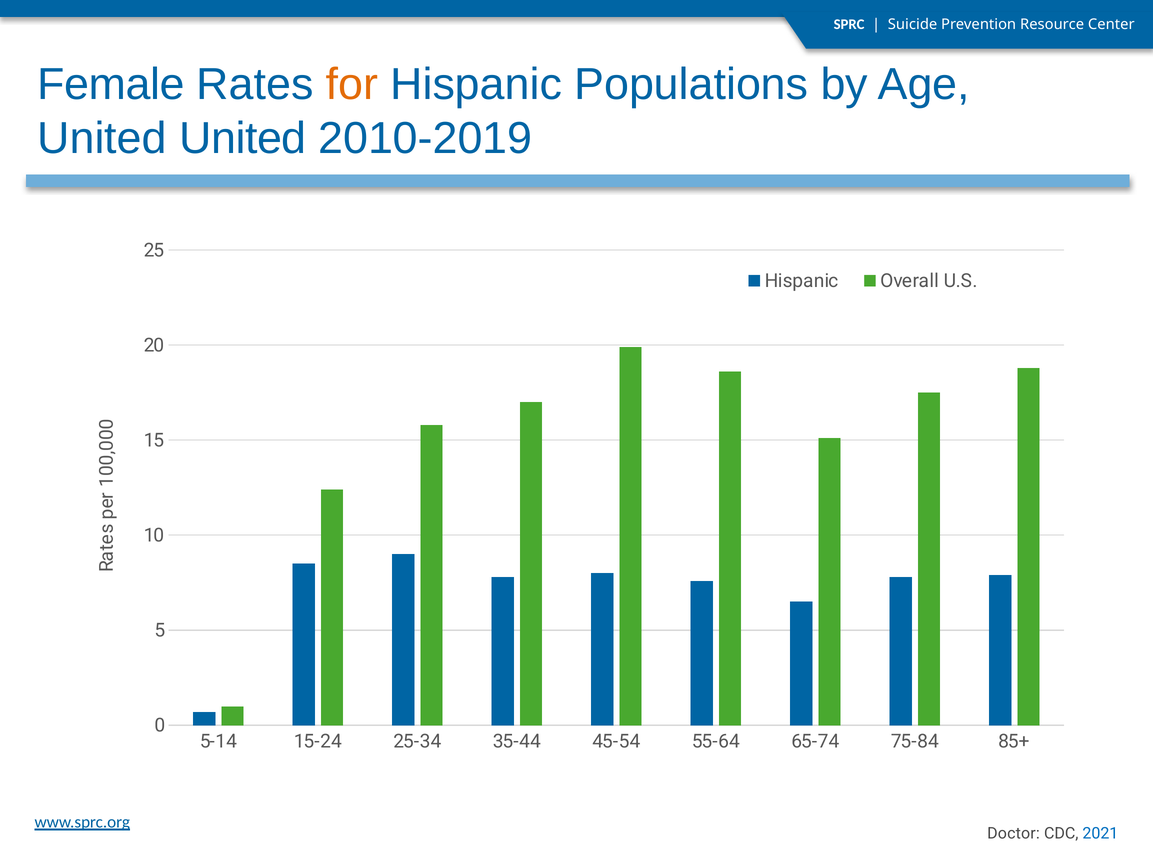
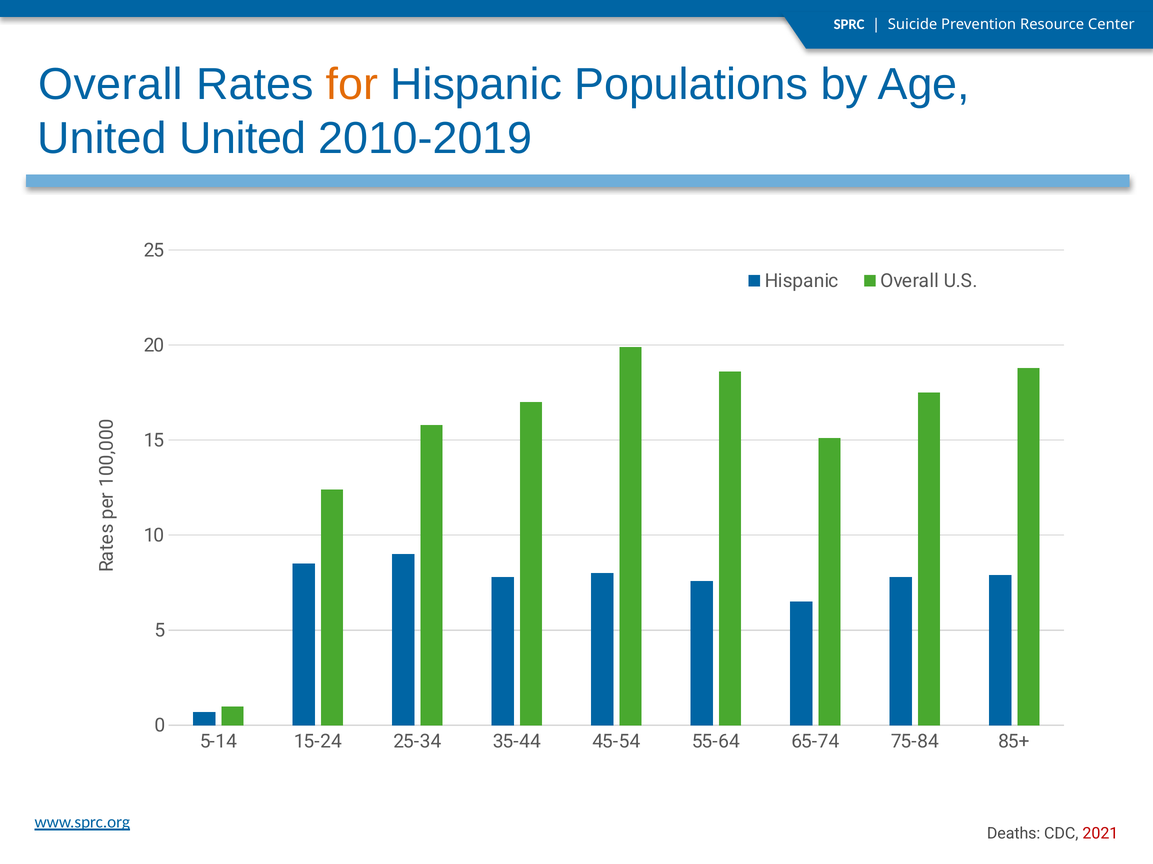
Female at (111, 85): Female -> Overall
Doctor: Doctor -> Deaths
2021 colour: blue -> red
